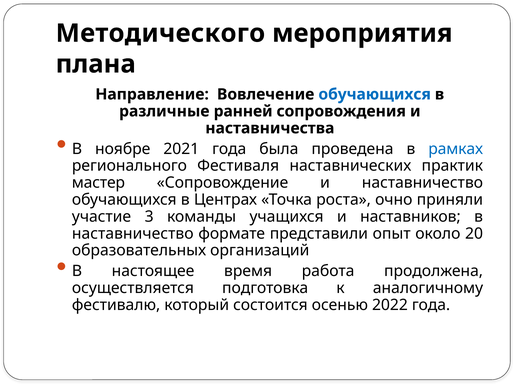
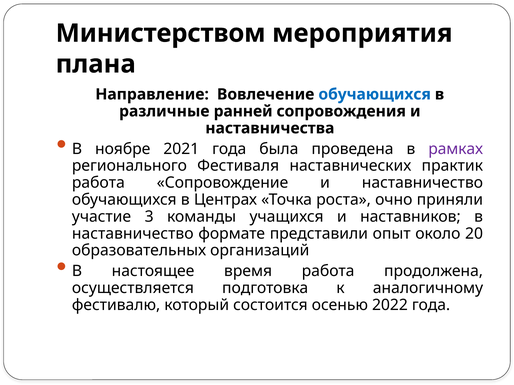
Методического: Методического -> Министерством
рамках colour: blue -> purple
мастер at (98, 183): мастер -> работа
